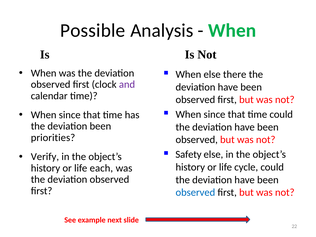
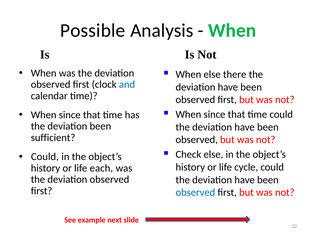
and colour: purple -> blue
priorities: priorities -> sufficient
Safety: Safety -> Check
Verify at (45, 157): Verify -> Could
